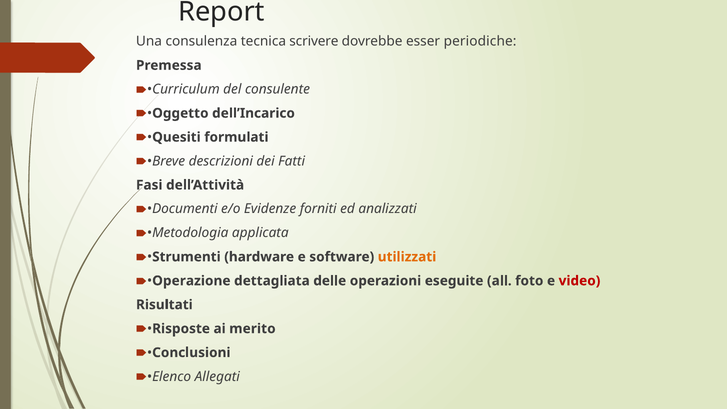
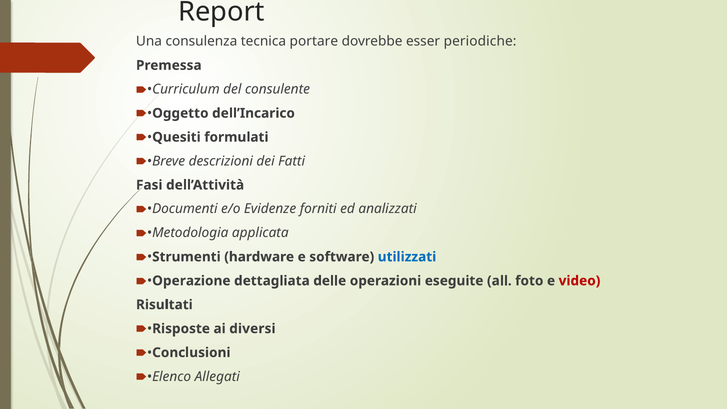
scrivere: scrivere -> portare
utilizzati colour: orange -> blue
merito: merito -> diversi
